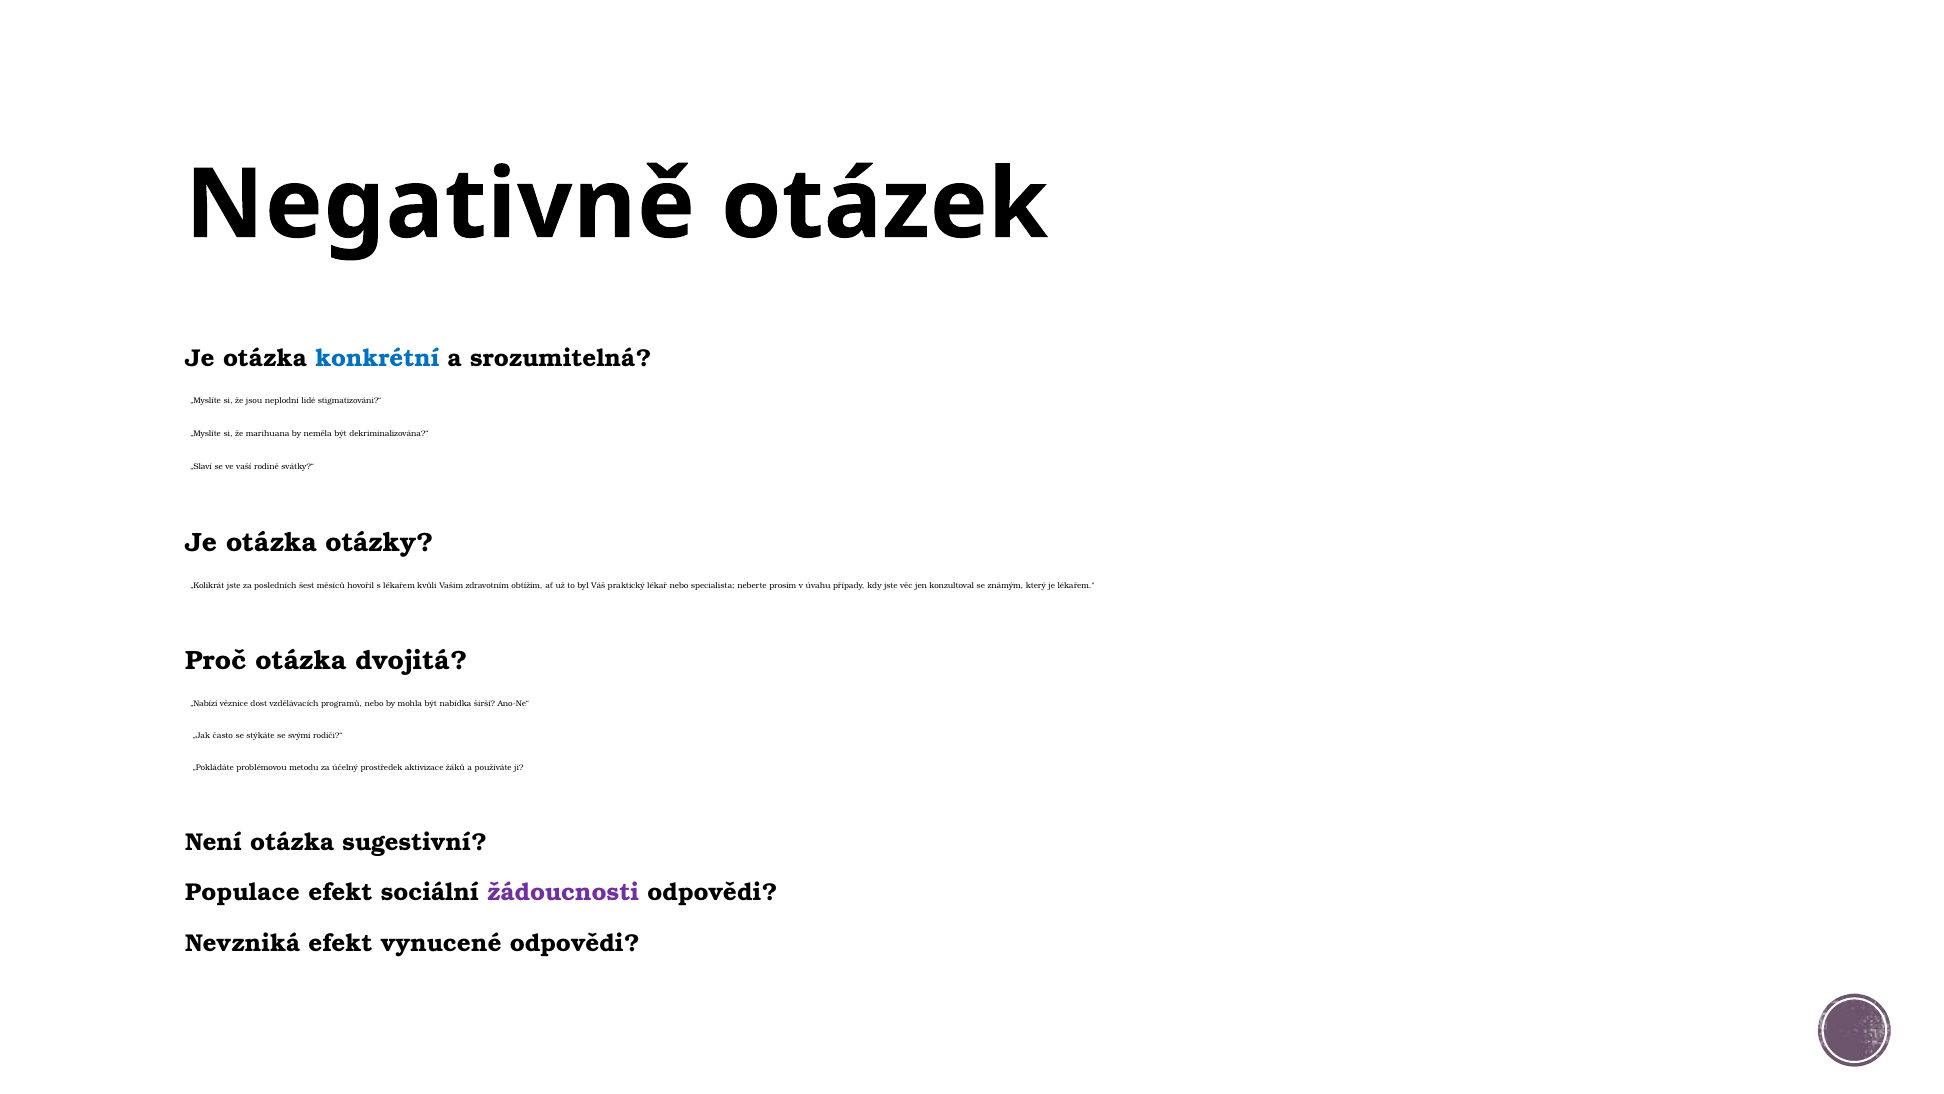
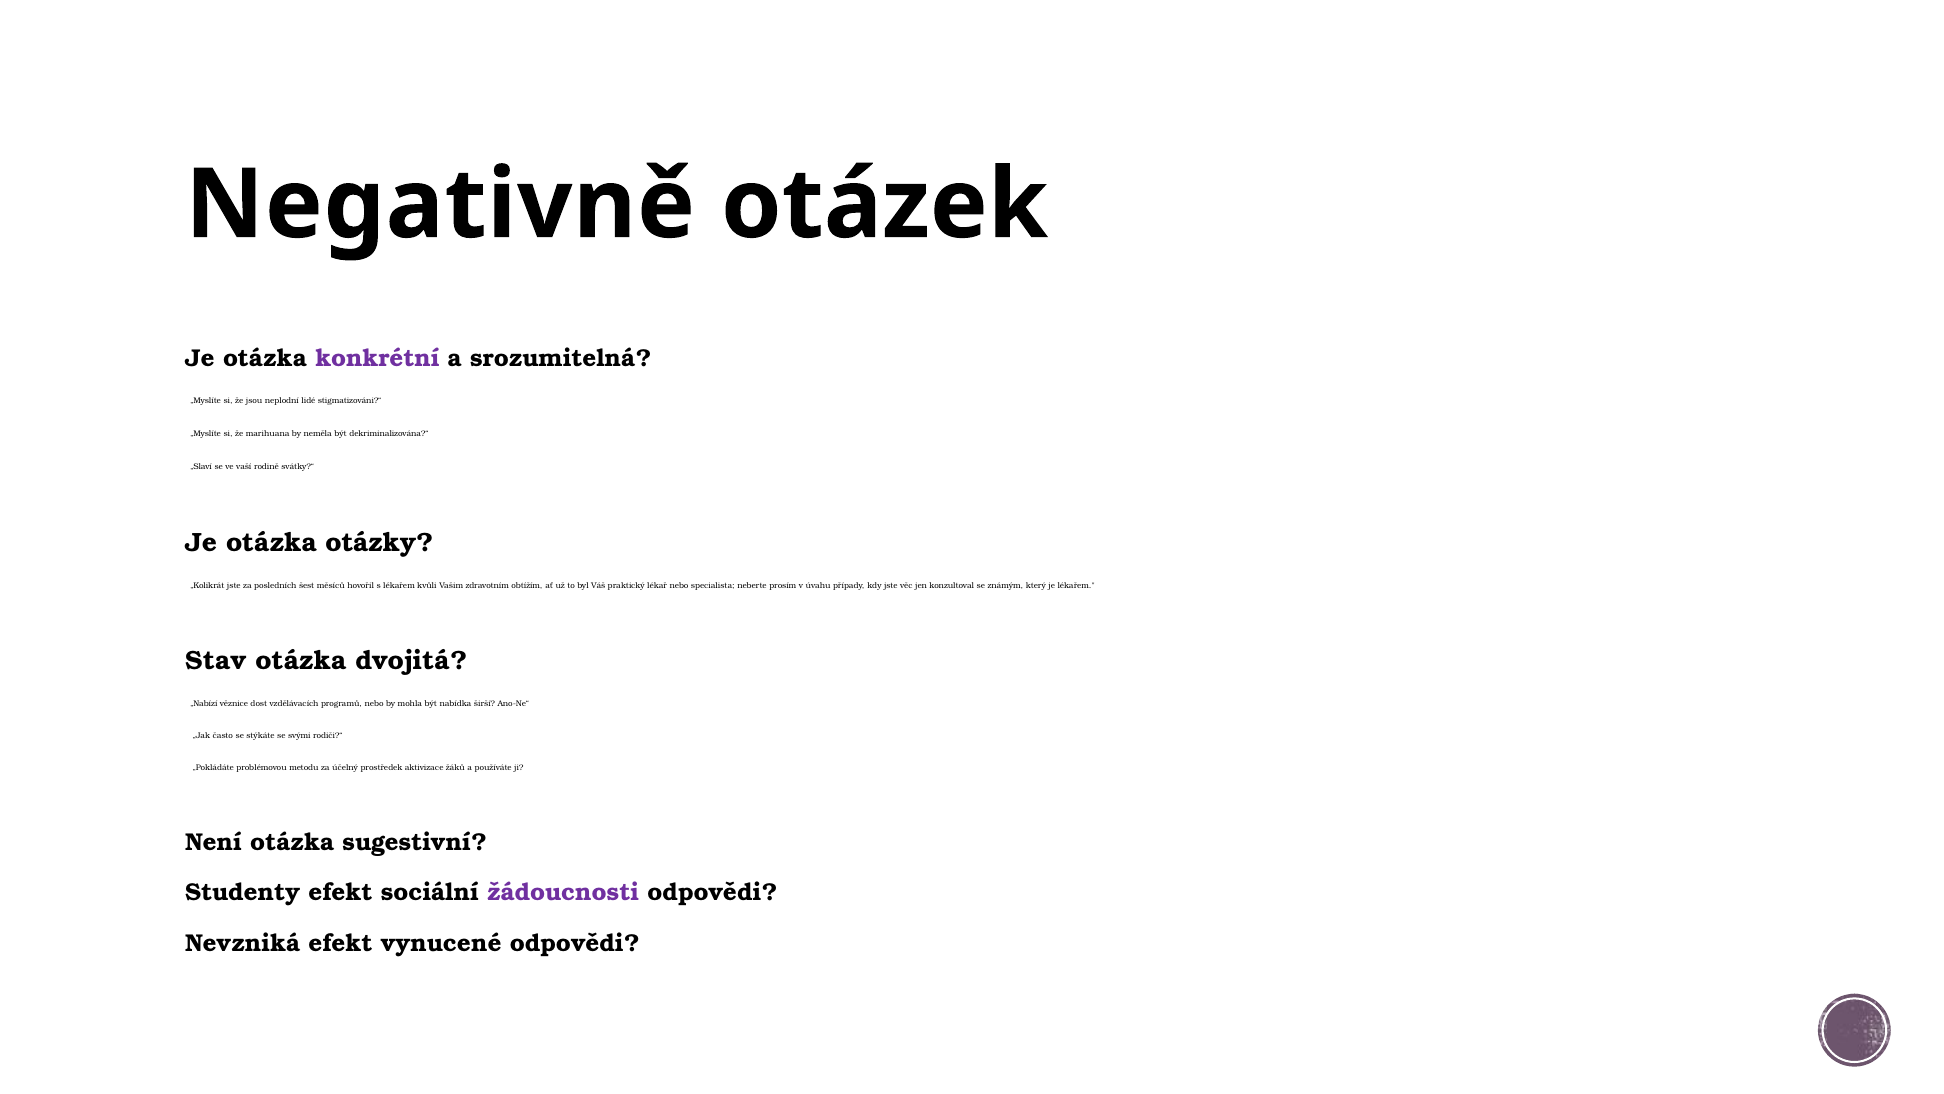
konkrétní colour: blue -> purple
Proč: Proč -> Stav
Populace: Populace -> Studenty
